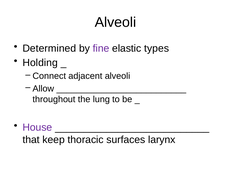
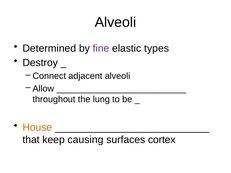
Holding: Holding -> Destroy
House colour: purple -> orange
thoracic: thoracic -> causing
larynx: larynx -> cortex
